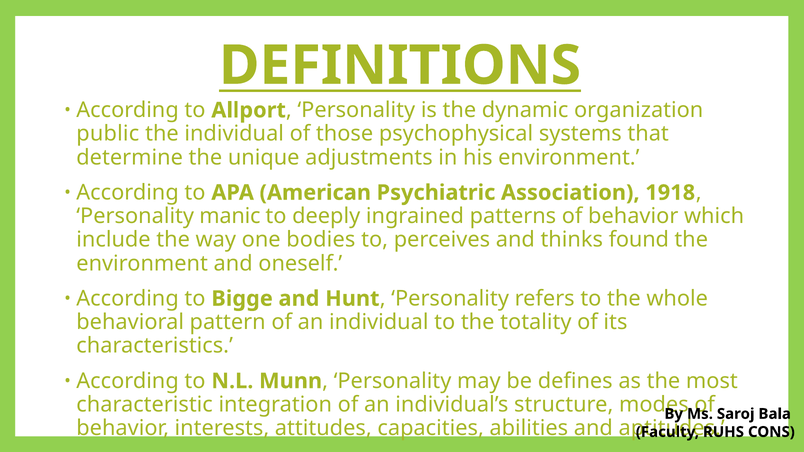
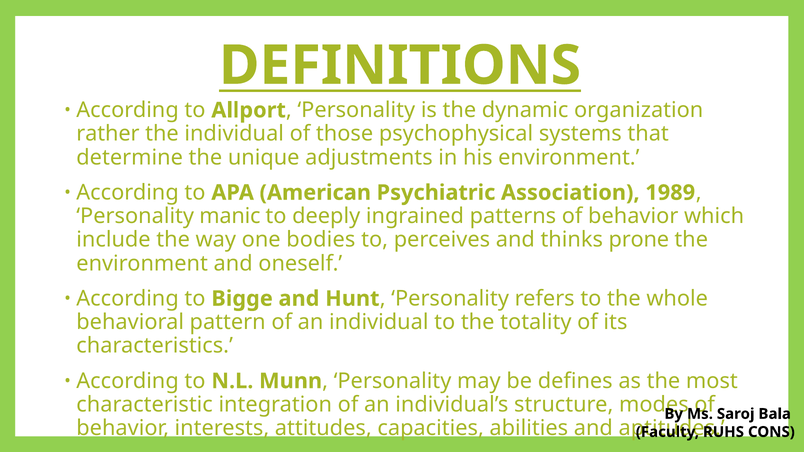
public: public -> rather
1918: 1918 -> 1989
found: found -> prone
